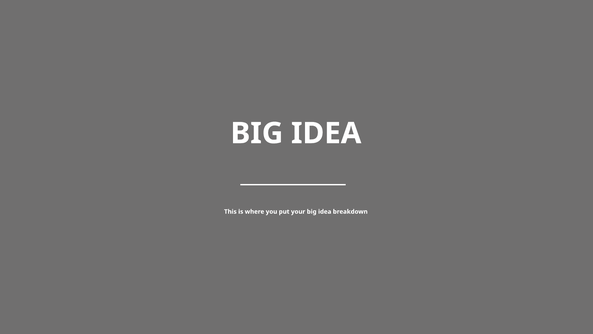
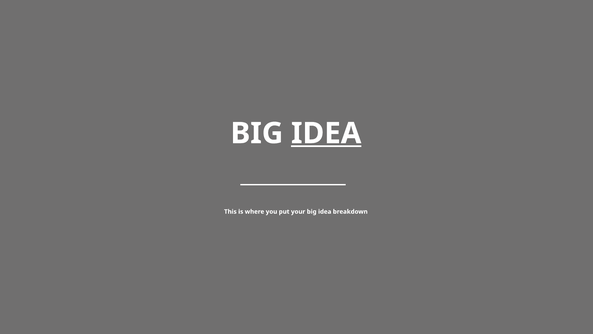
IDEA at (326, 133) underline: none -> present
